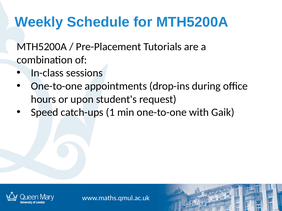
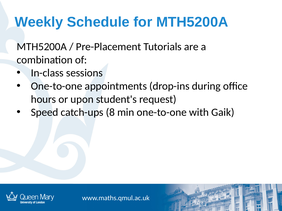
1: 1 -> 8
